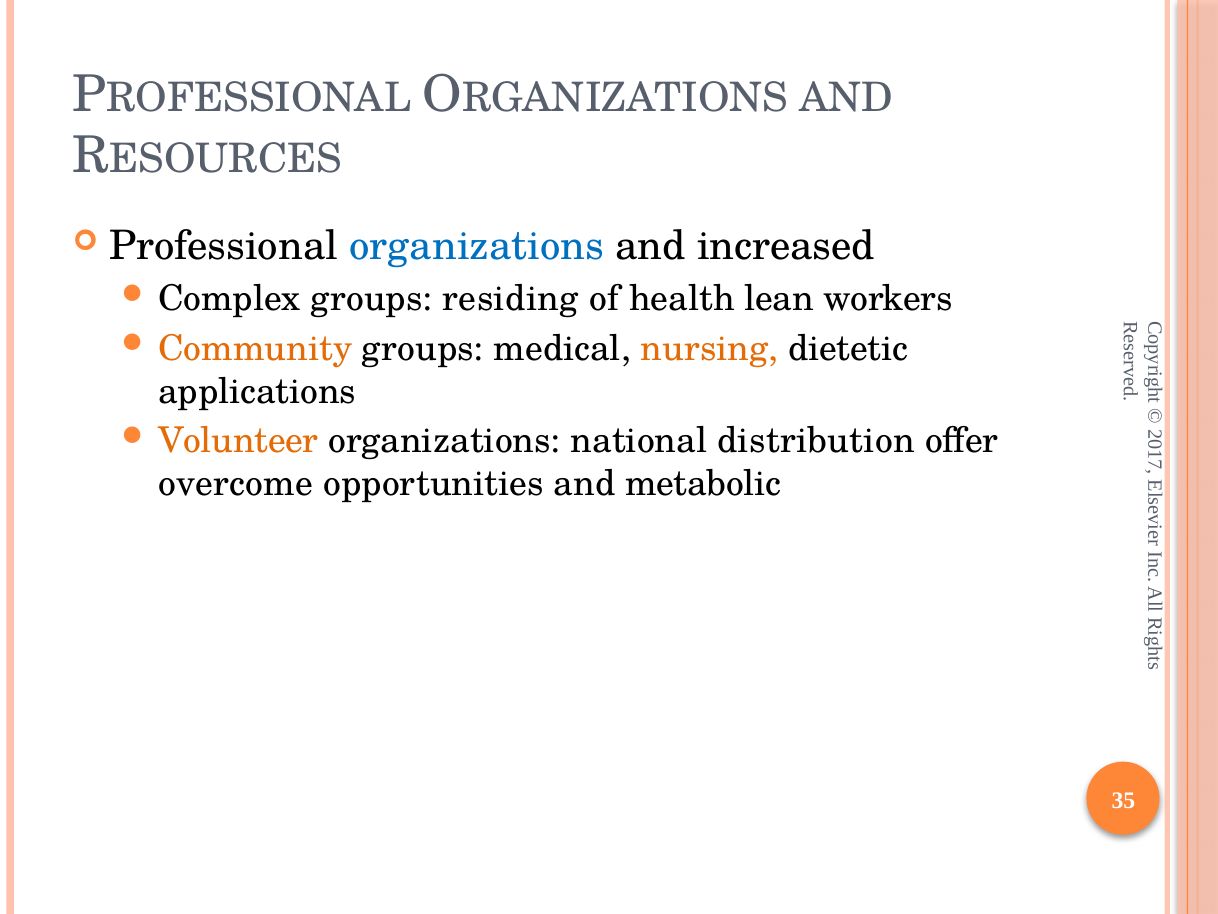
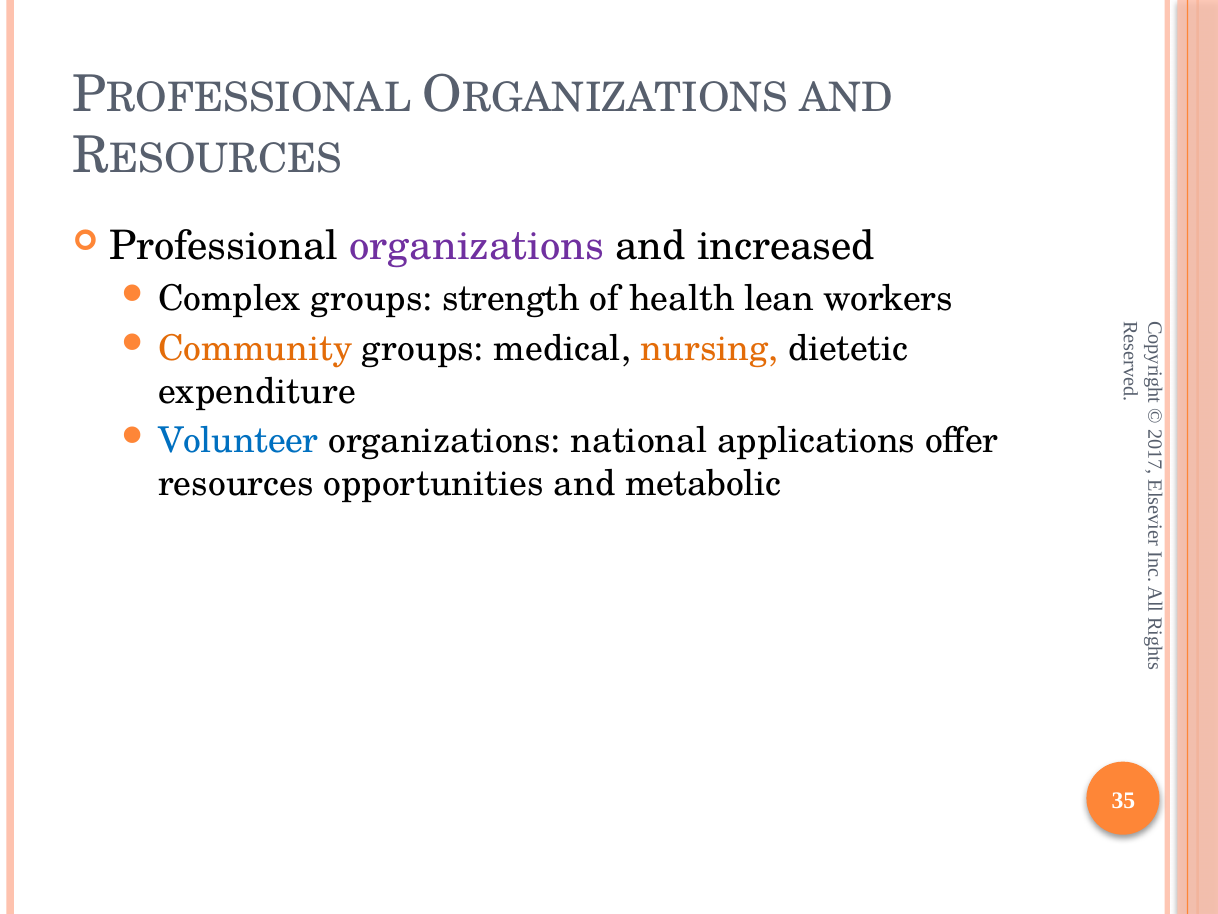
organizations at (477, 246) colour: blue -> purple
residing: residing -> strength
applications: applications -> expenditure
Volunteer colour: orange -> blue
distribution: distribution -> applications
overcome: overcome -> resources
